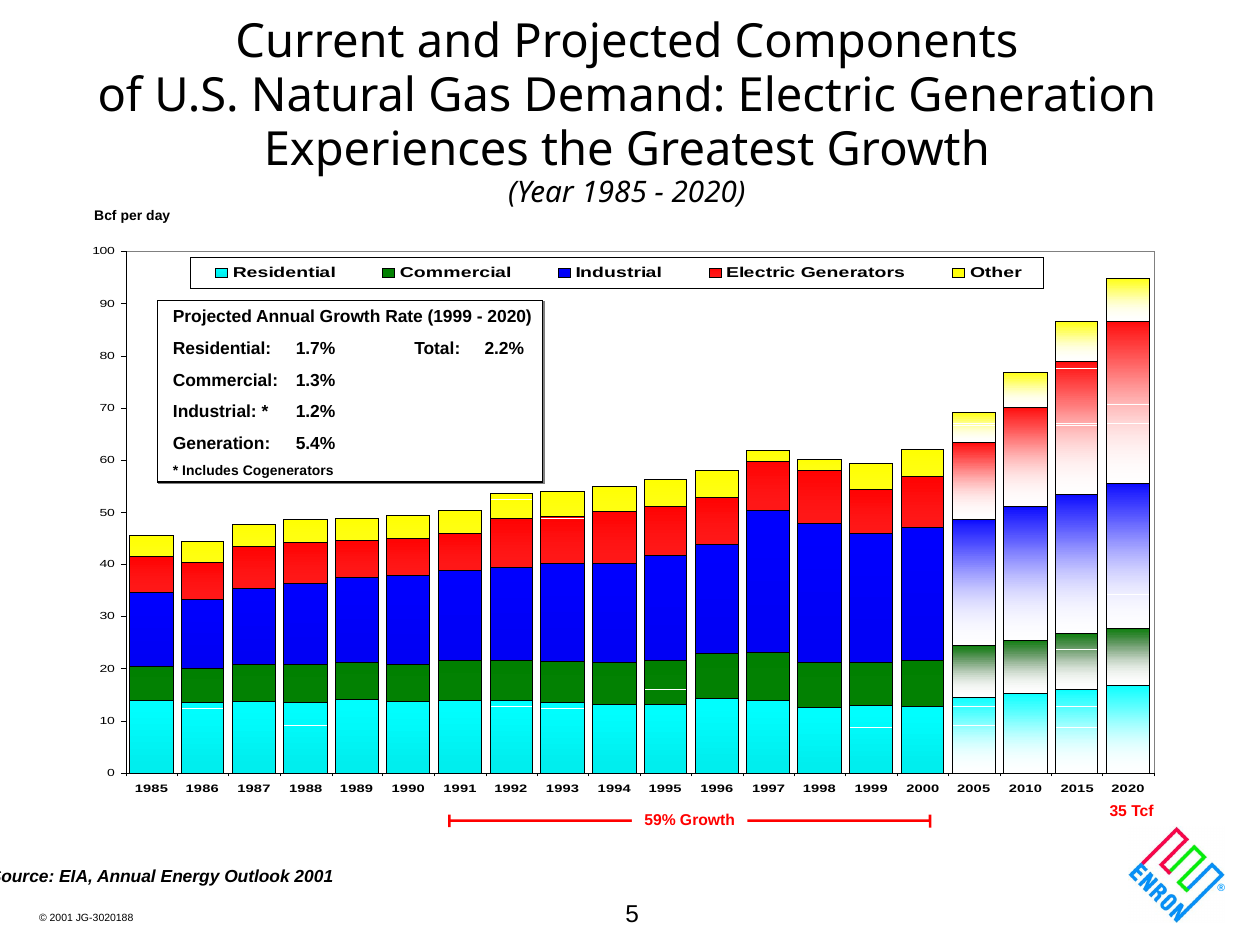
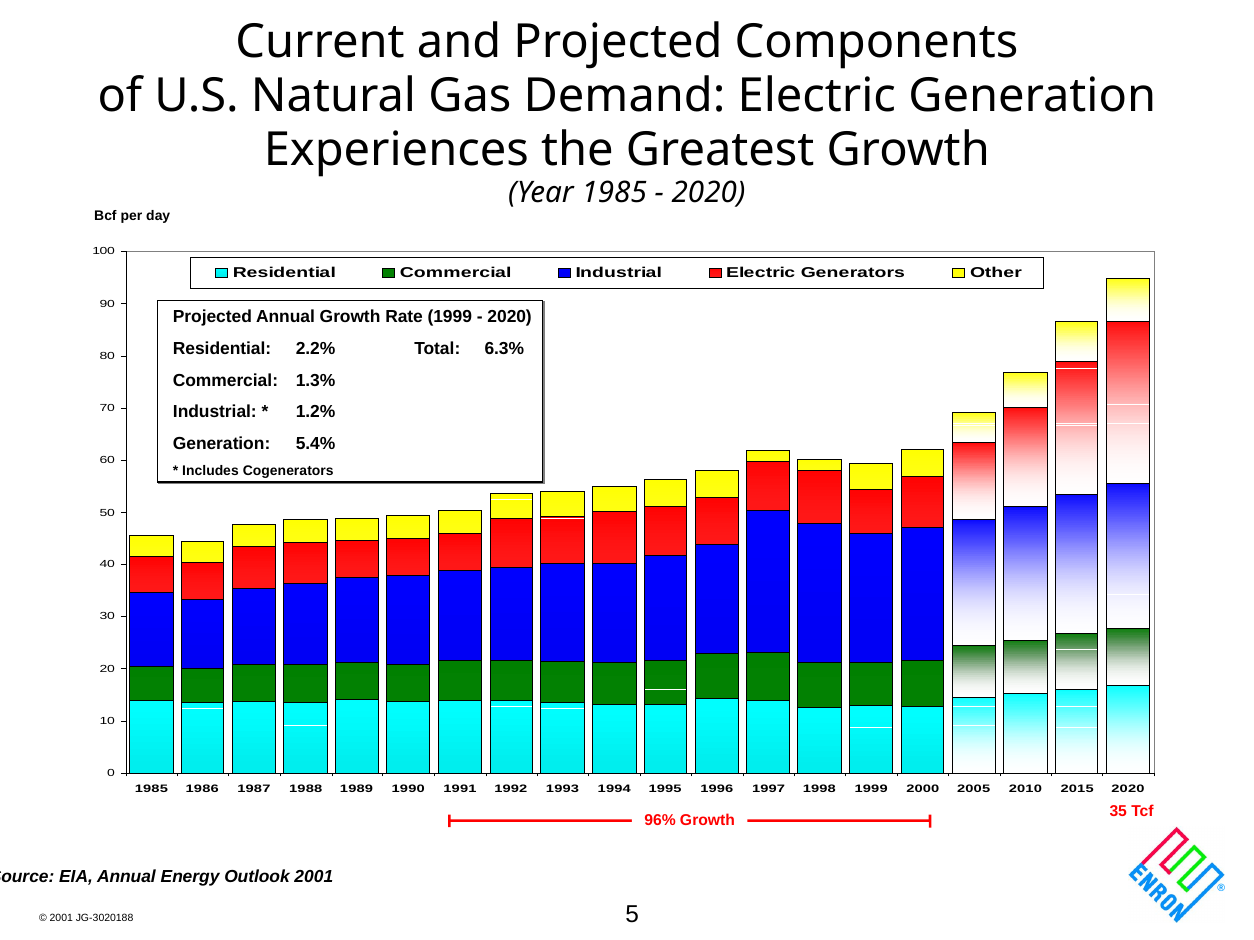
1.7%: 1.7% -> 2.2%
2.2%: 2.2% -> 6.3%
59%: 59% -> 96%
